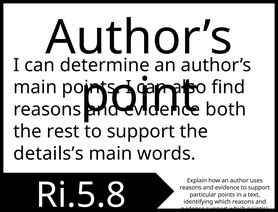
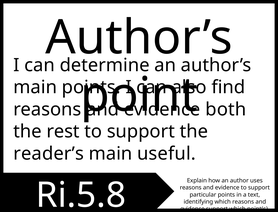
details’s: details’s -> reader’s
words: words -> useful
